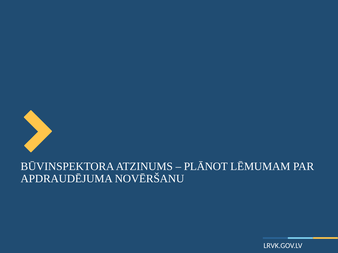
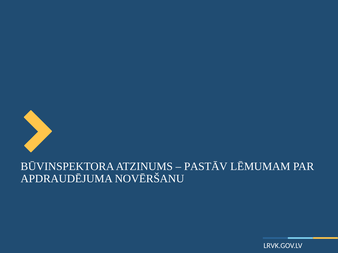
PLĀNOT: PLĀNOT -> PASTĀV
